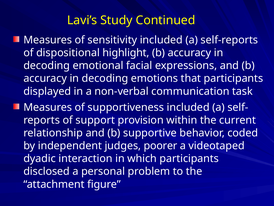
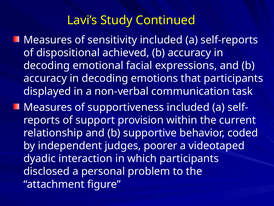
highlight: highlight -> achieved
